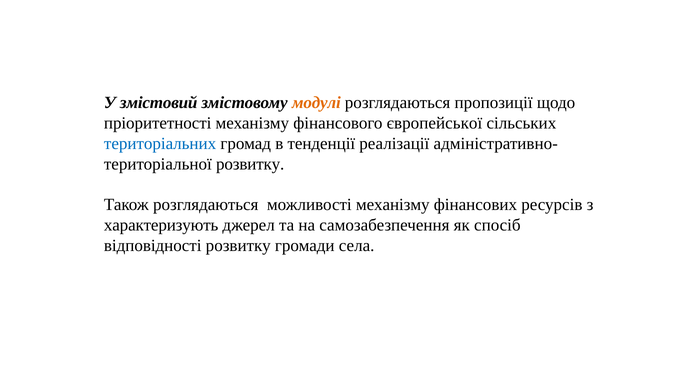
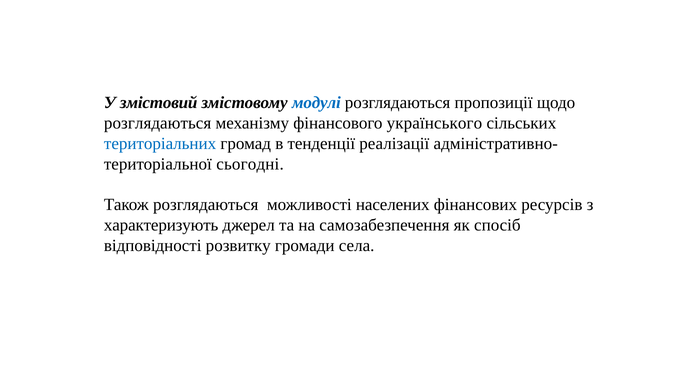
модулі colour: orange -> blue
пріоритетності at (158, 123): пріоритетності -> розглядаються
європейської: європейської -> українського
розвитку at (250, 164): розвитку -> сьогодні
можливості механізму: механізму -> населених
